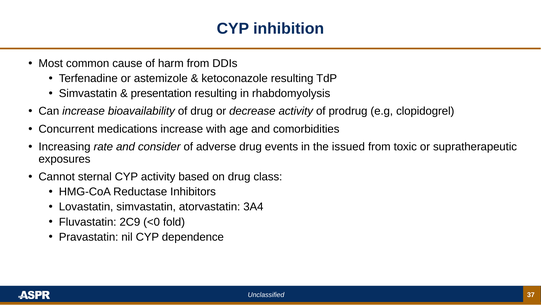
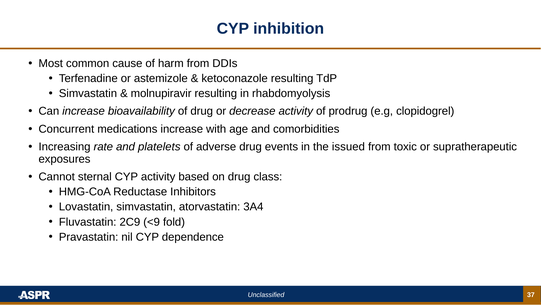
presentation: presentation -> molnupiravir
consider: consider -> platelets
<0: <0 -> <9
